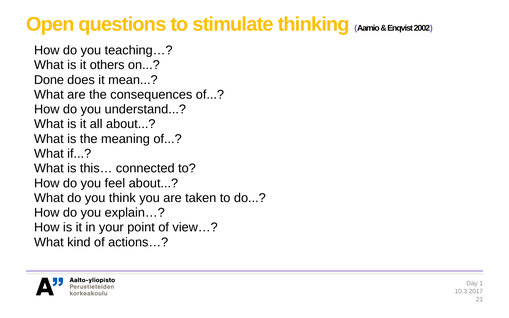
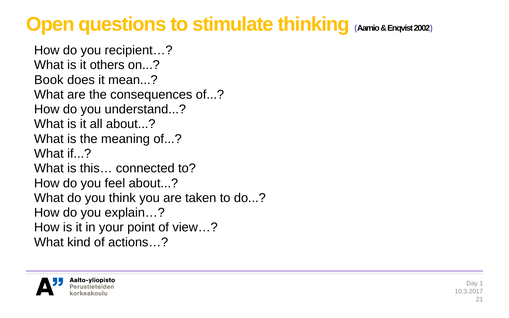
teaching…: teaching… -> recipient…
Done: Done -> Book
